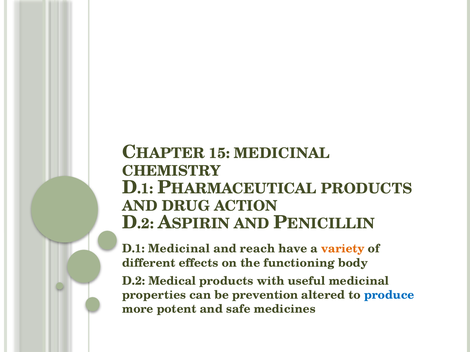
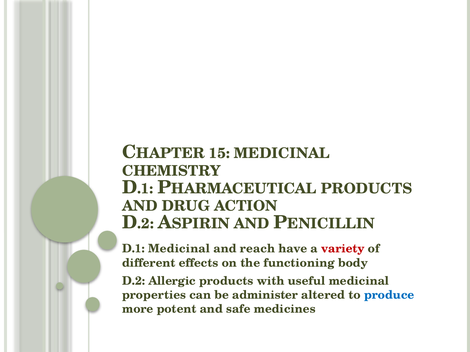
variety colour: orange -> red
Medical: Medical -> Allergic
prevention: prevention -> administer
